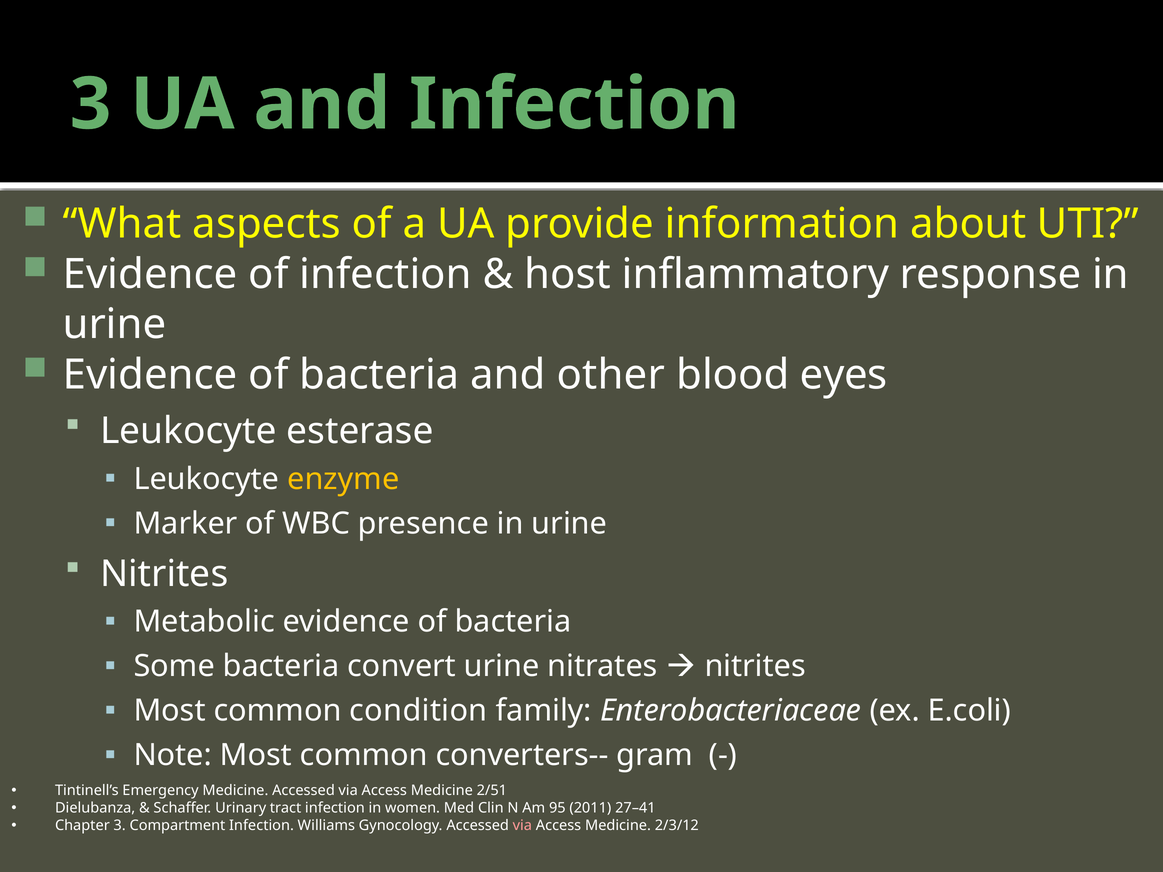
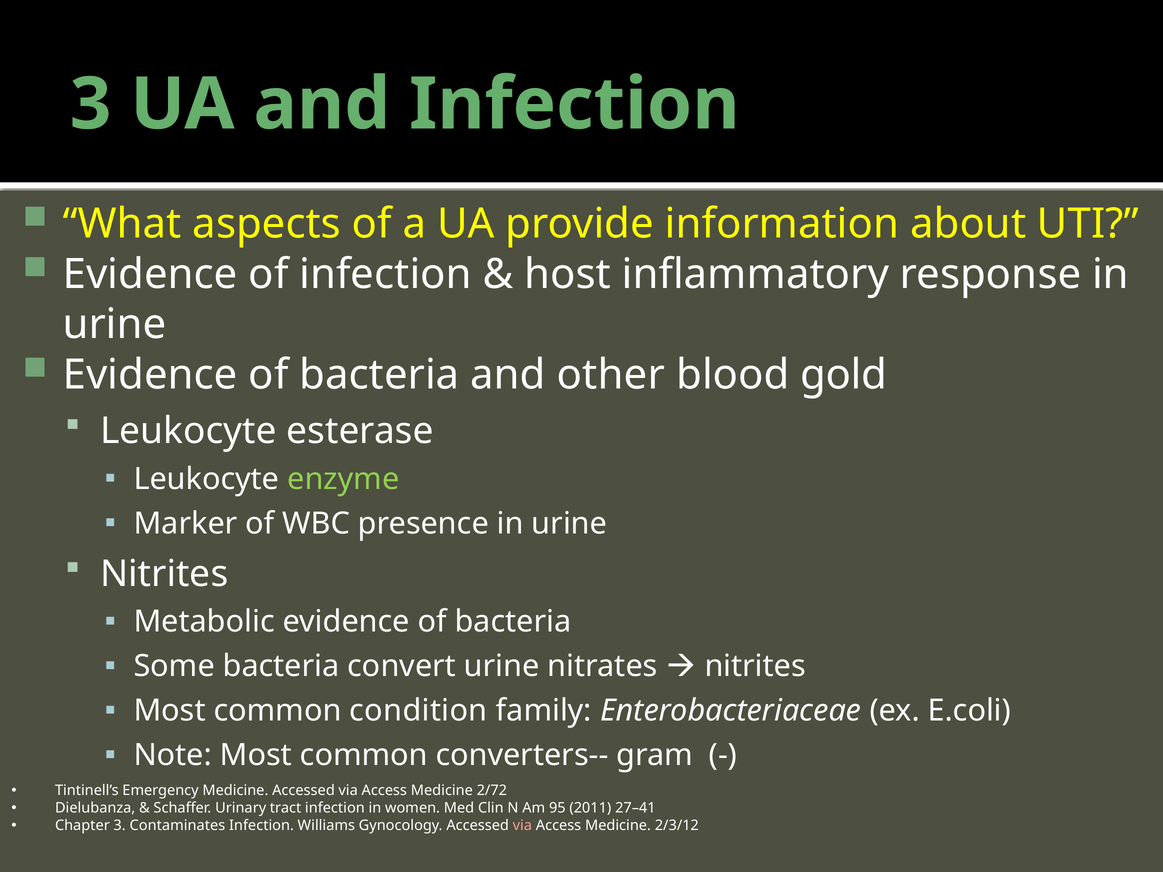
eyes: eyes -> gold
enzyme colour: yellow -> light green
2/51: 2/51 -> 2/72
Compartment: Compartment -> Contaminates
